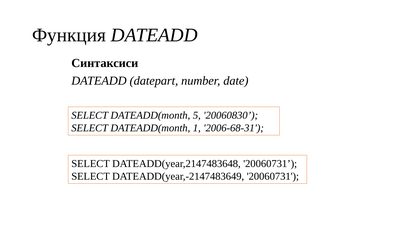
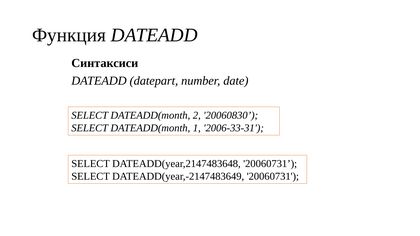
5: 5 -> 2
2006-68-31: 2006-68-31 -> 2006-33-31
